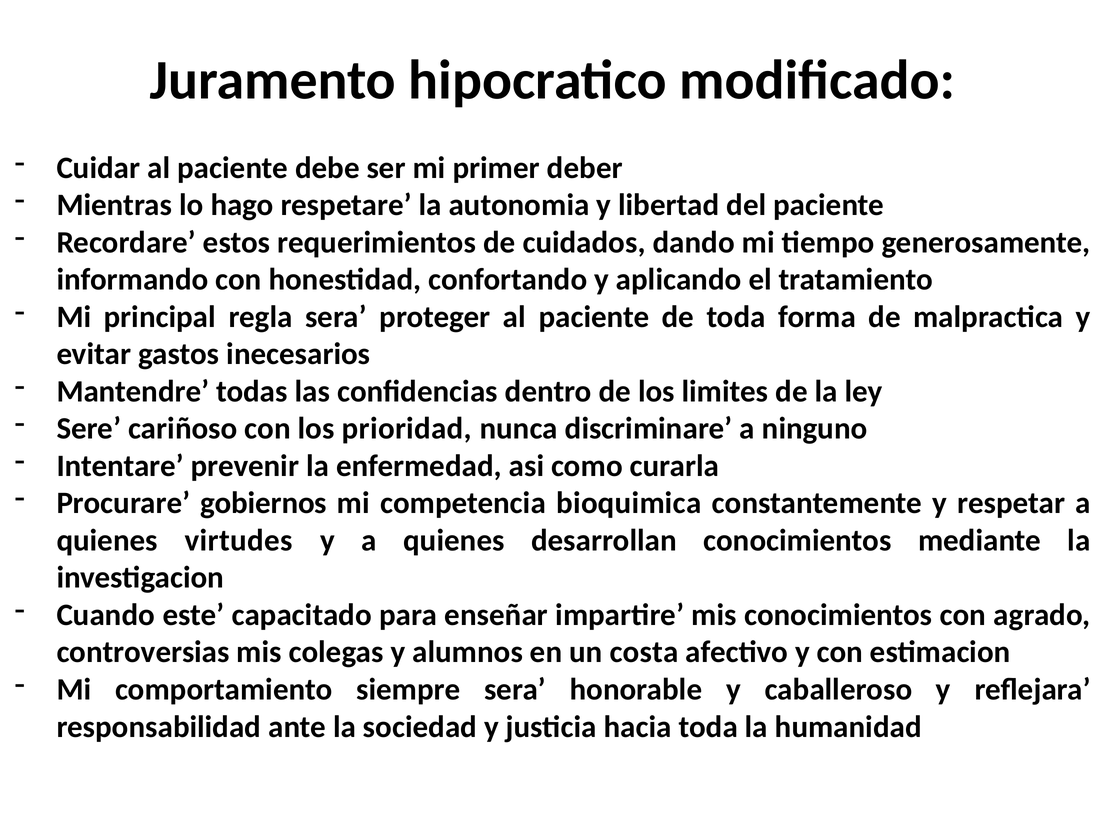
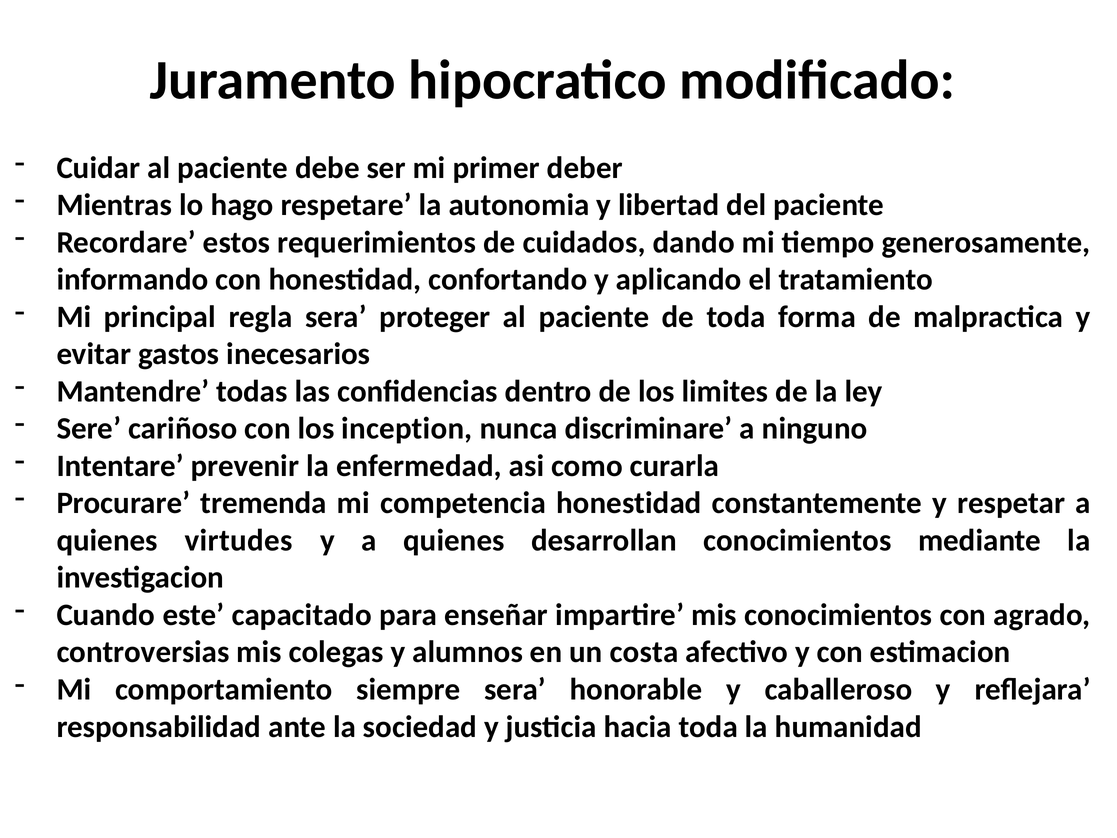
prioridad: prioridad -> inception
gobiernos: gobiernos -> tremenda
competencia bioquimica: bioquimica -> honestidad
